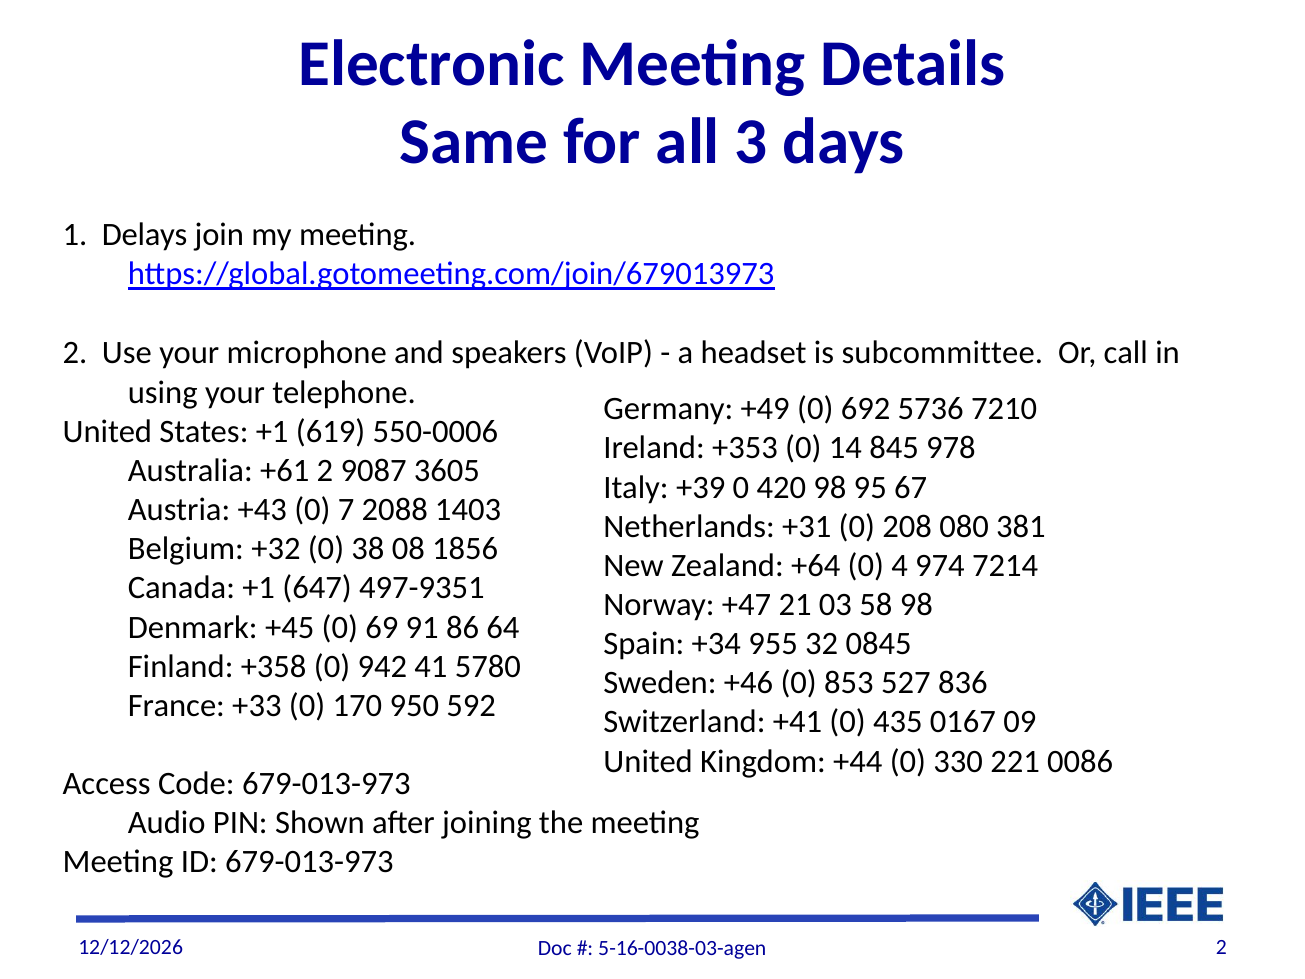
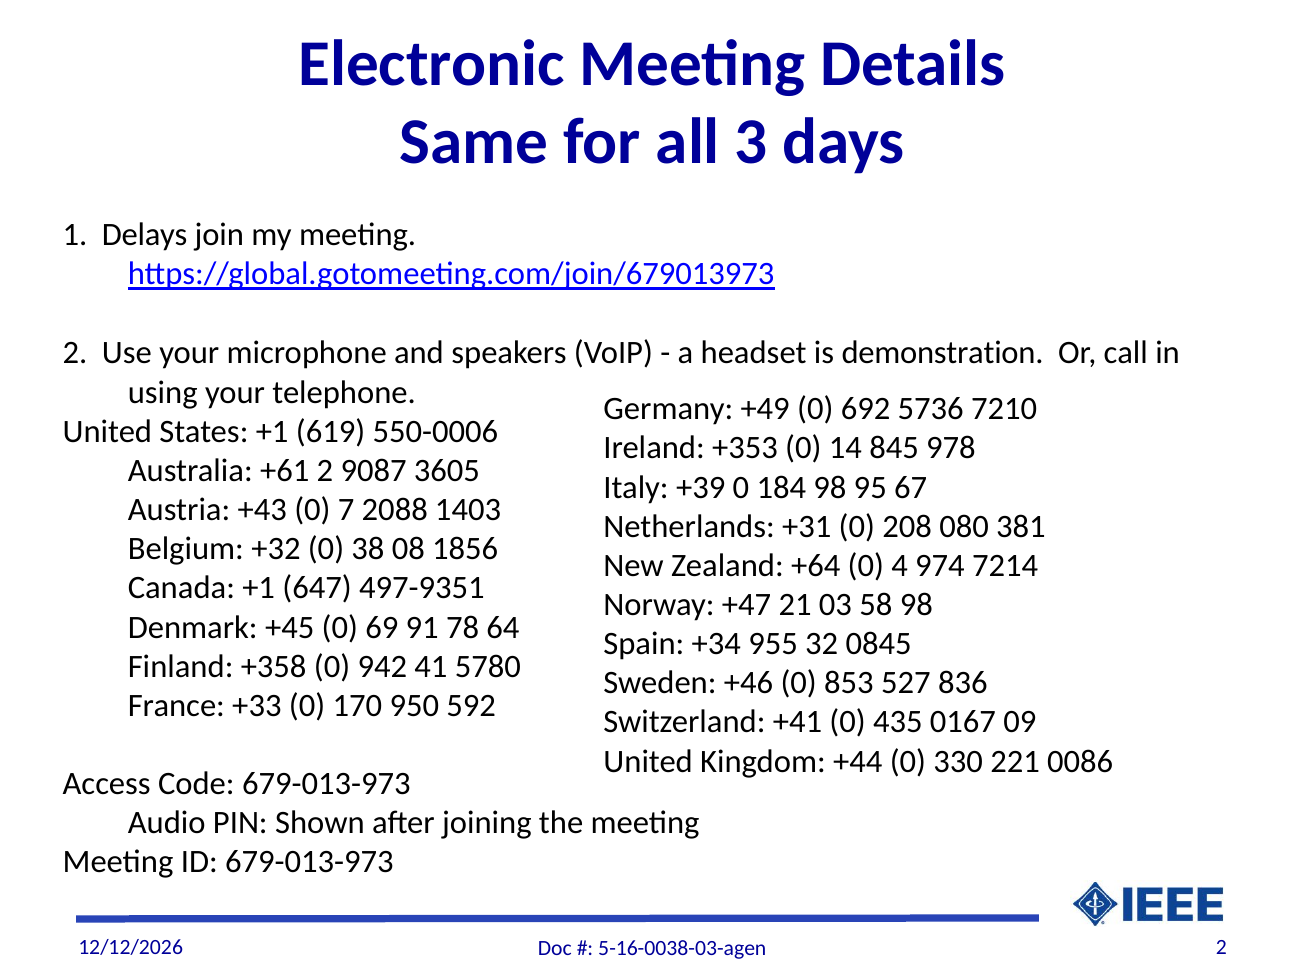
subcommittee: subcommittee -> demonstration
420: 420 -> 184
86: 86 -> 78
